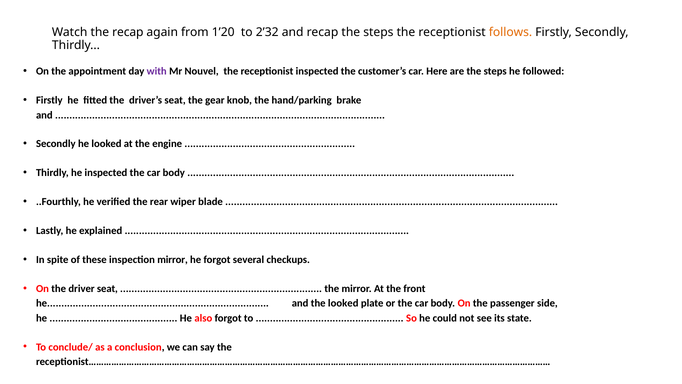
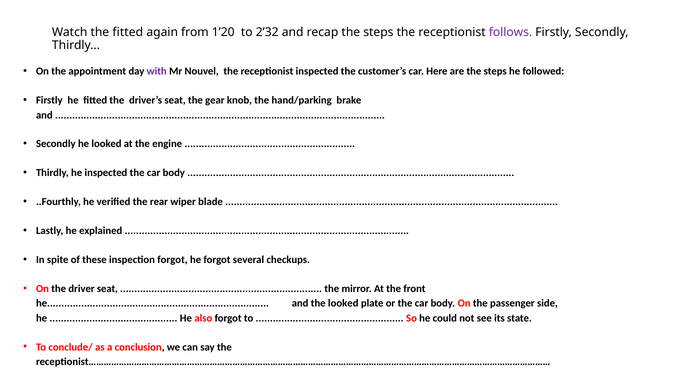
the recap: recap -> fitted
follows colour: orange -> purple
inspection mirror: mirror -> forgot
